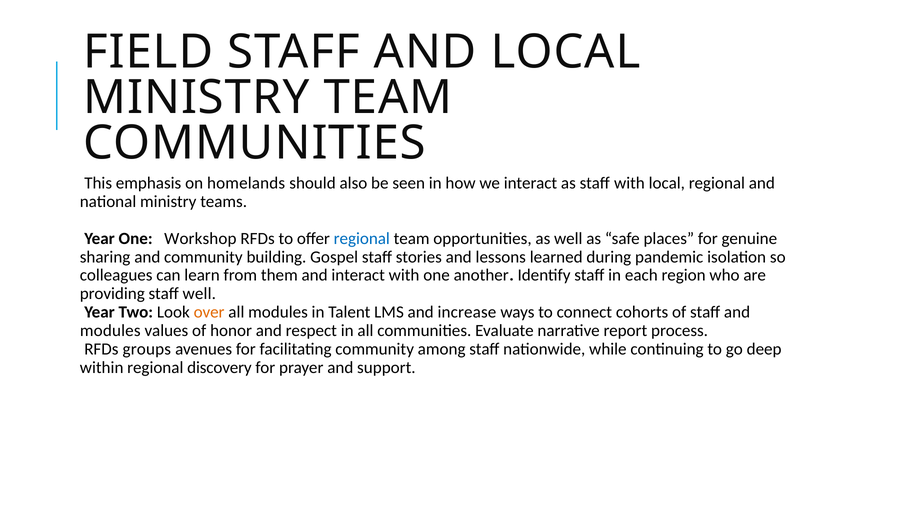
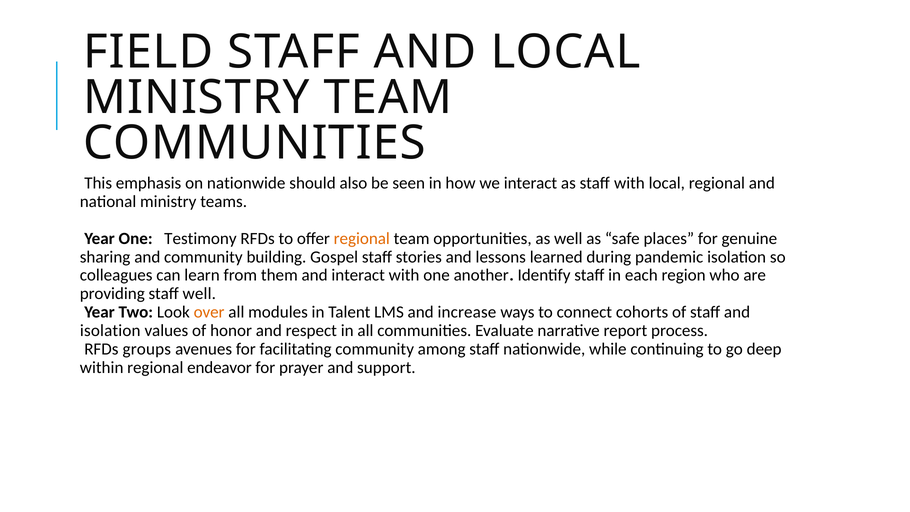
on homelands: homelands -> nationwide
Workshop: Workshop -> Testimony
regional at (362, 238) colour: blue -> orange
modules at (110, 331): modules -> isolation
discovery: discovery -> endeavor
